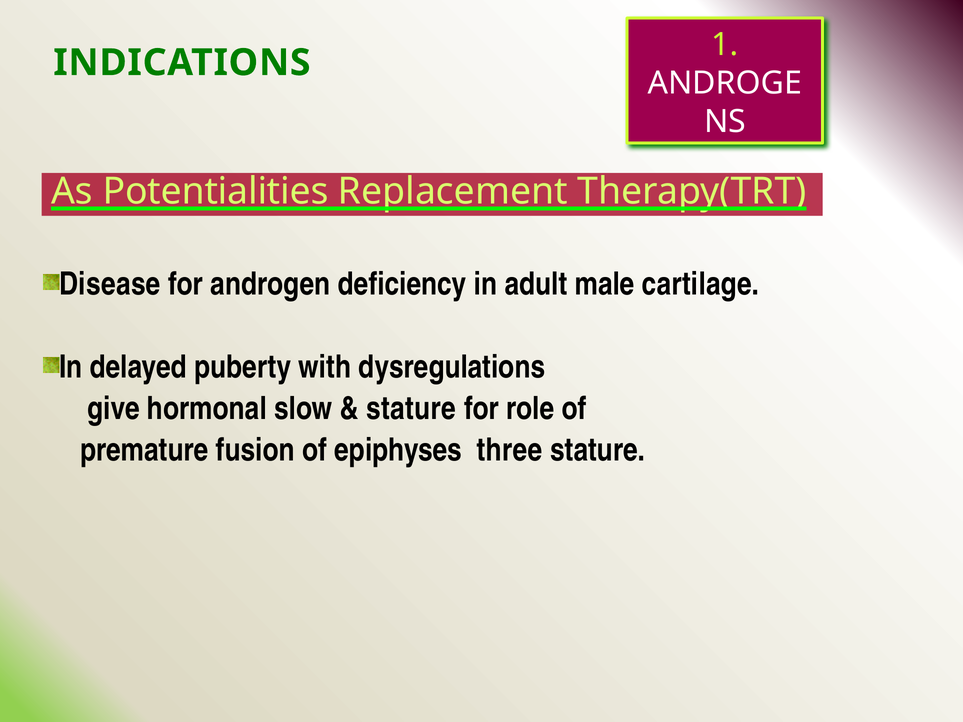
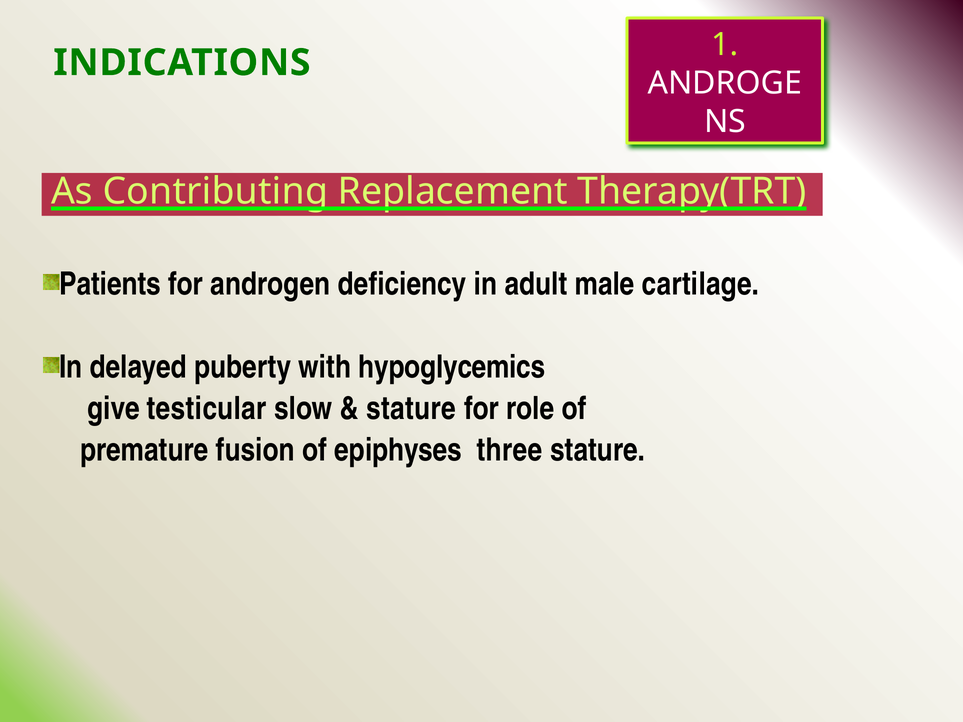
Potentialities: Potentialities -> Contributing
Disease: Disease -> Patients
dysregulations: dysregulations -> hypoglycemics
hormonal: hormonal -> testicular
